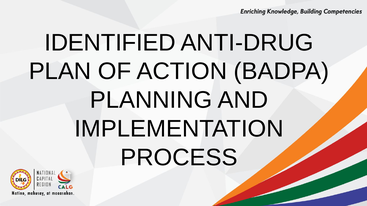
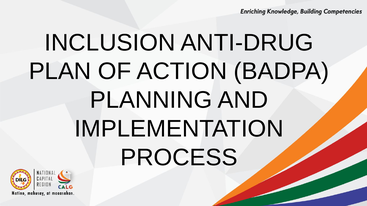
IDENTIFIED: IDENTIFIED -> INCLUSION
